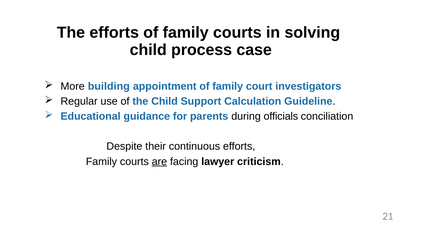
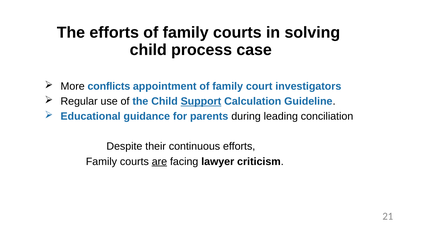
building: building -> conflicts
Support underline: none -> present
officials: officials -> leading
